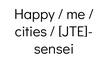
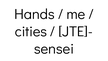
Happy: Happy -> Hands
